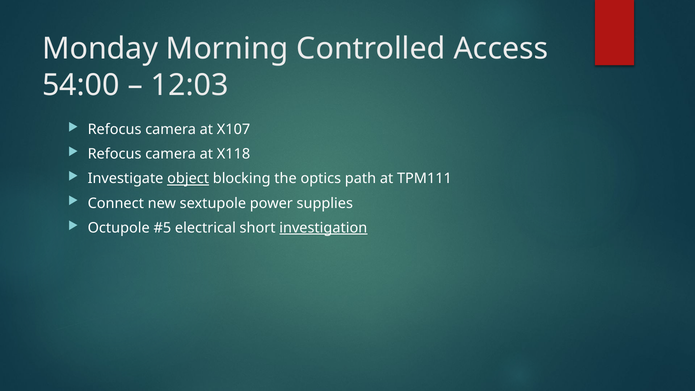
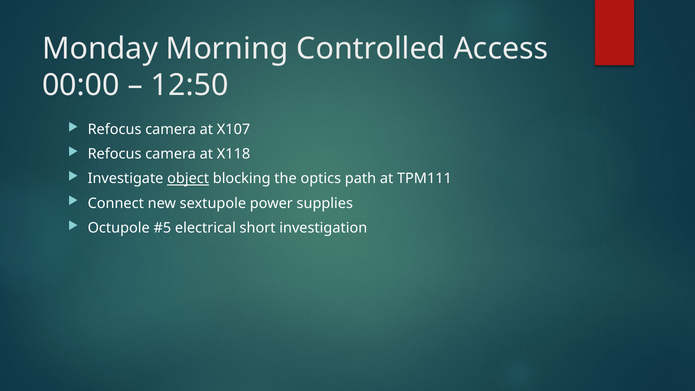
54:00: 54:00 -> 00:00
12:03: 12:03 -> 12:50
investigation underline: present -> none
